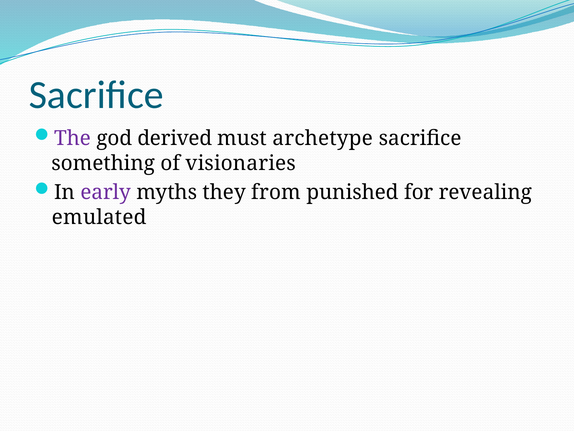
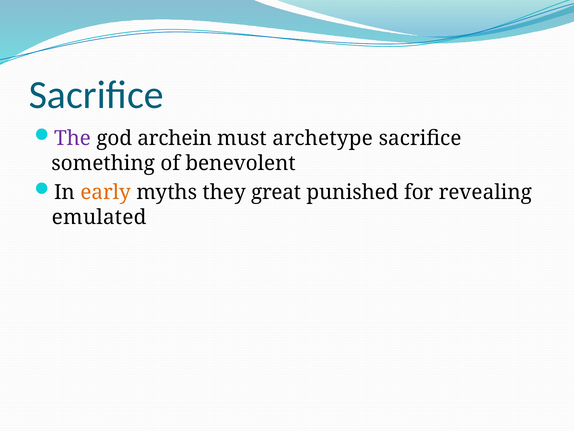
derived: derived -> archein
visionaries: visionaries -> benevolent
early colour: purple -> orange
from: from -> great
